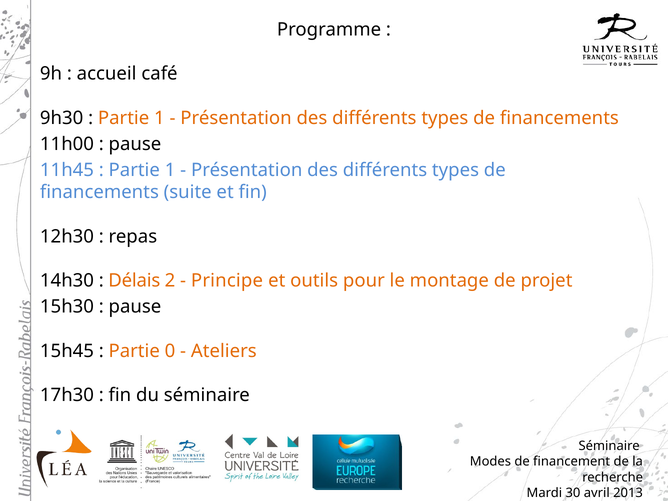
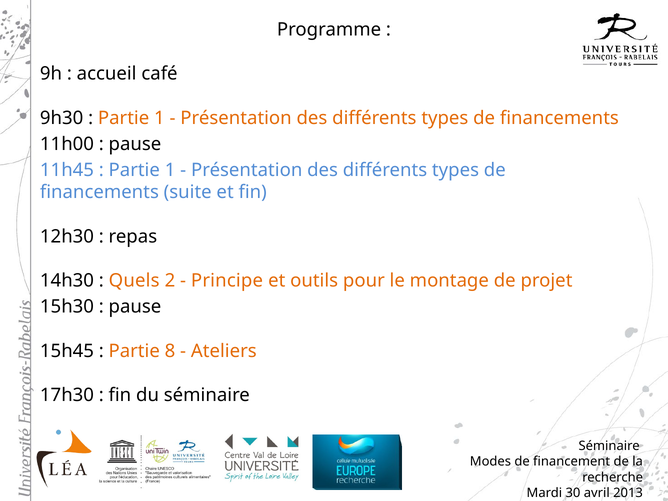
Délais: Délais -> Quels
0: 0 -> 8
